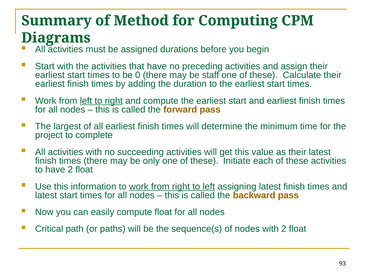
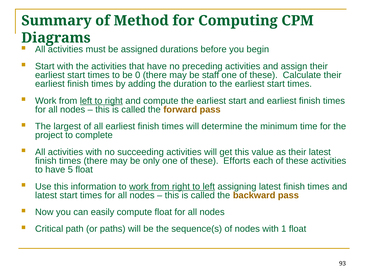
Initiate: Initiate -> Efforts
have 2: 2 -> 5
with 2: 2 -> 1
